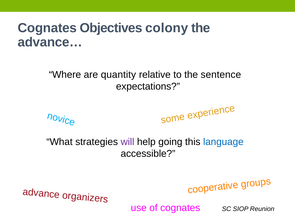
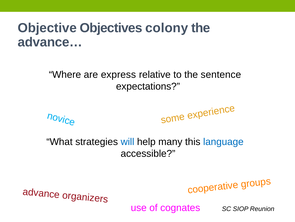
Cognates at (47, 28): Cognates -> Objective
quantity: quantity -> express
will colour: purple -> blue
going: going -> many
